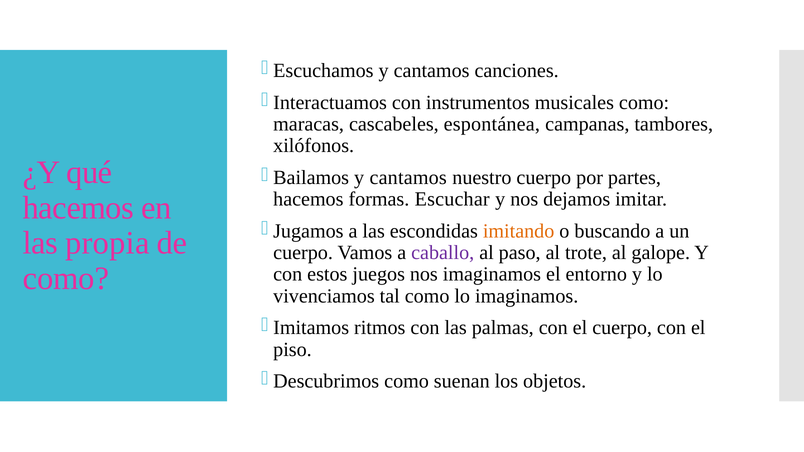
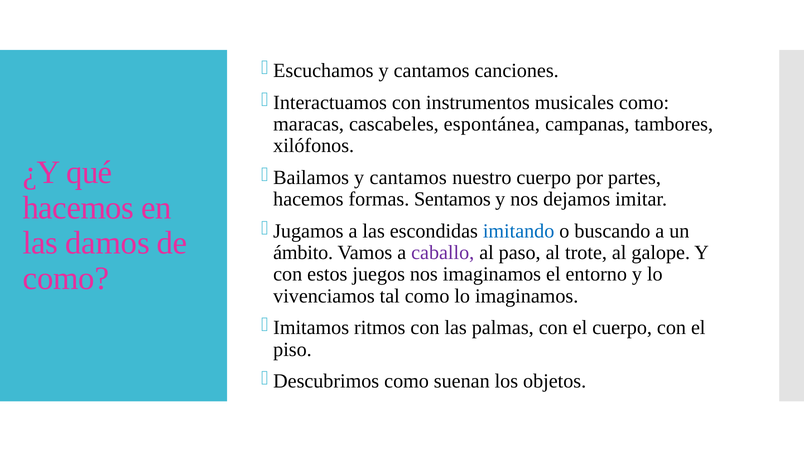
Escuchar: Escuchar -> Sentamos
imitando colour: orange -> blue
propia: propia -> damos
cuerpo at (303, 253): cuerpo -> ámbito
